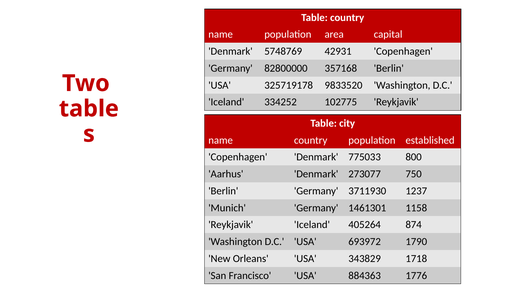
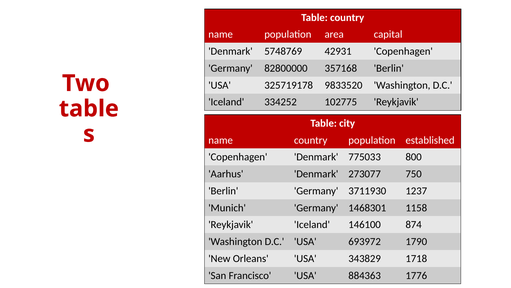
1461301: 1461301 -> 1468301
405264: 405264 -> 146100
